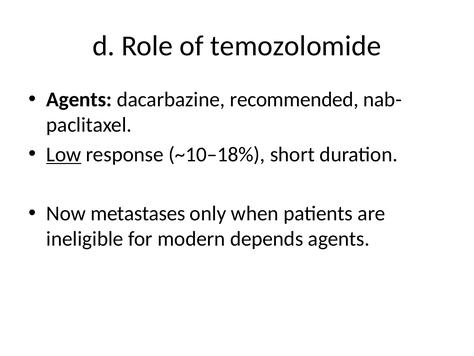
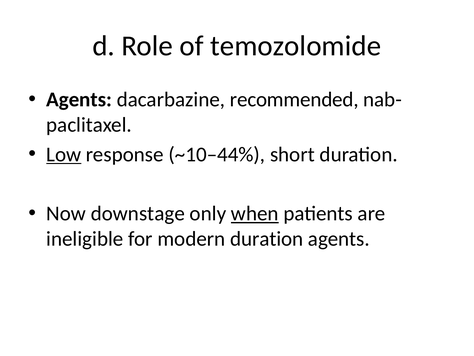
~10–18%: ~10–18% -> ~10–44%
metastases: metastases -> downstage
when underline: none -> present
modern depends: depends -> duration
